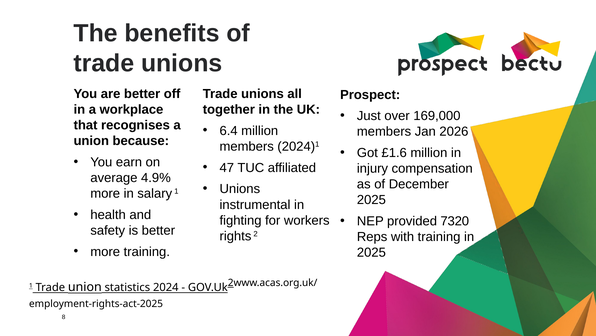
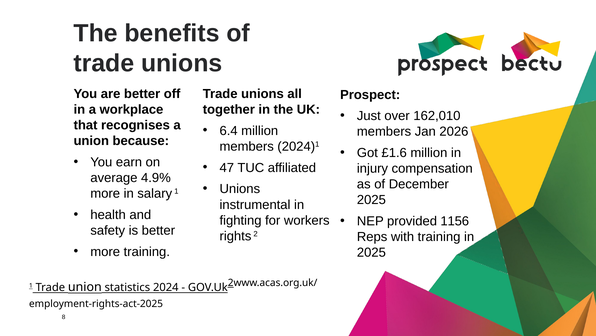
169,000: 169,000 -> 162,010
7320: 7320 -> 1156
